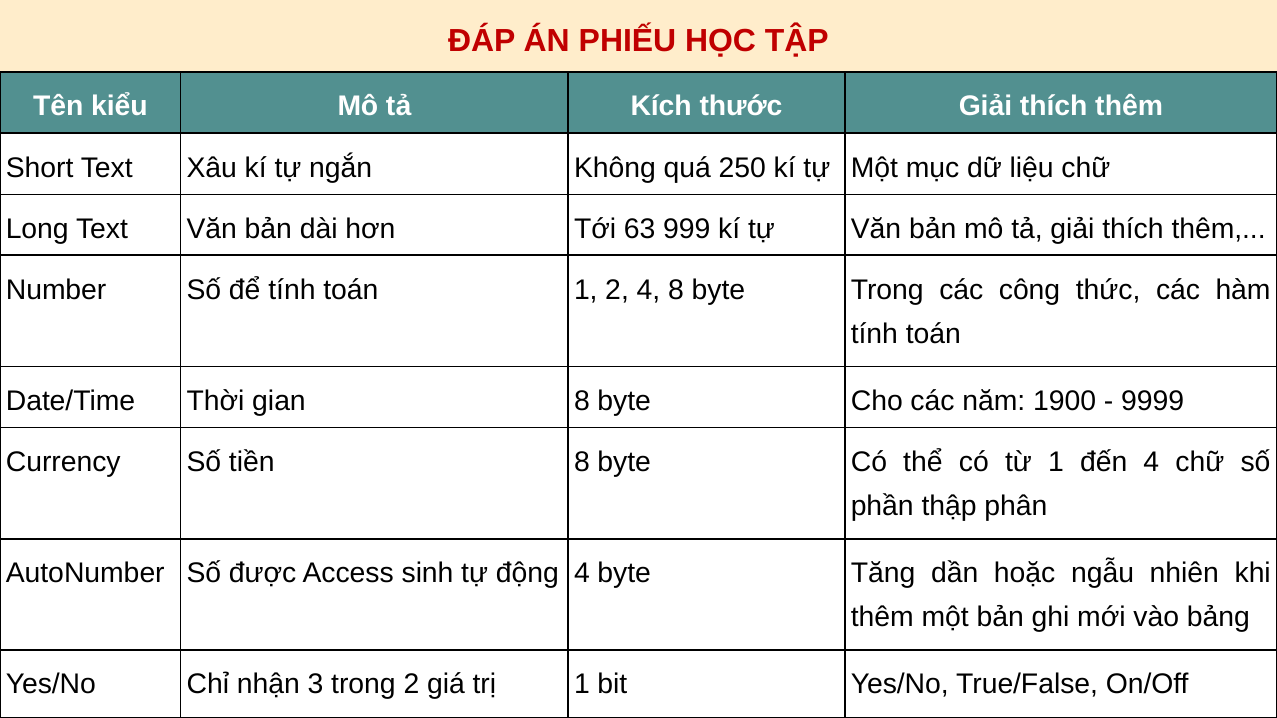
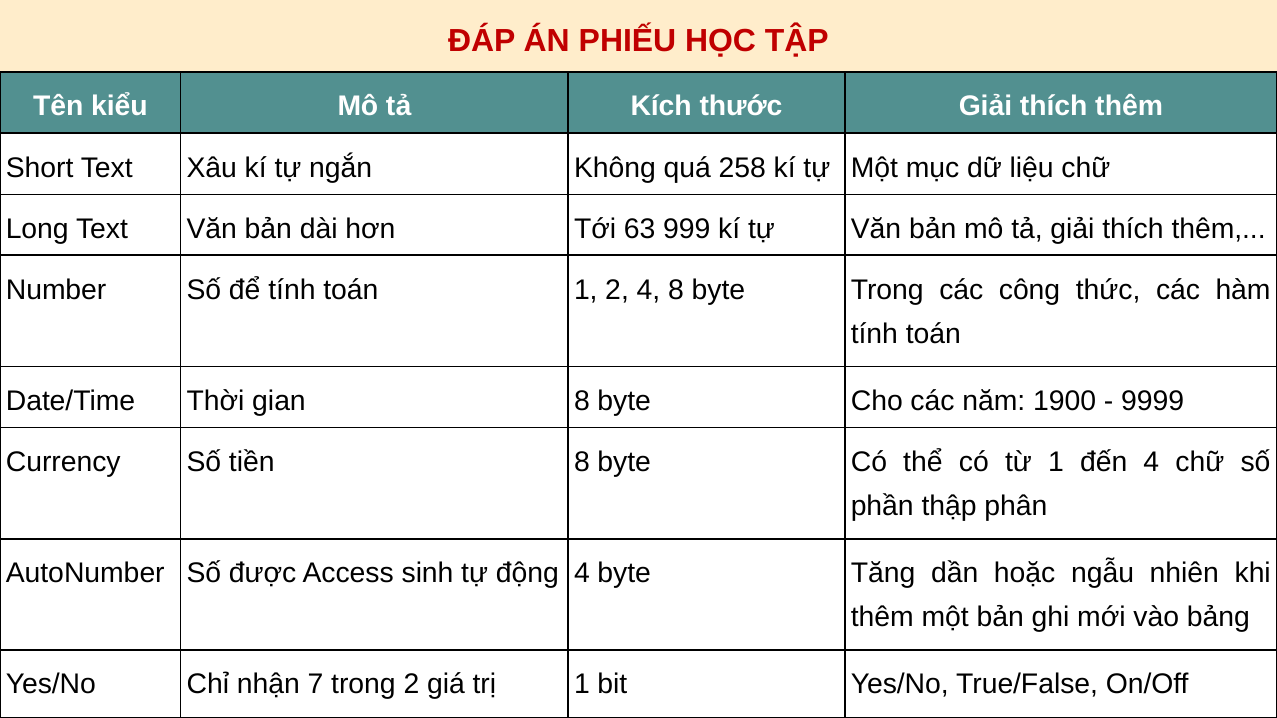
250: 250 -> 258
3: 3 -> 7
